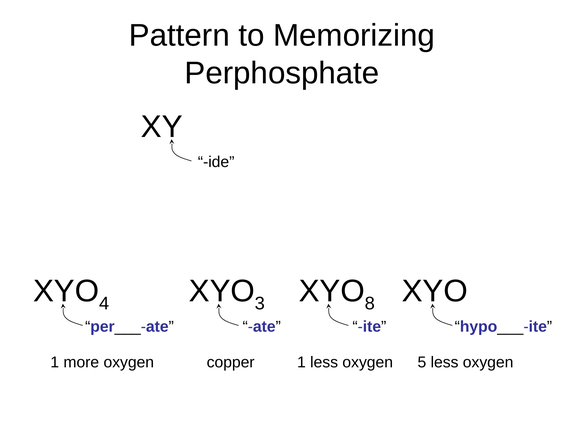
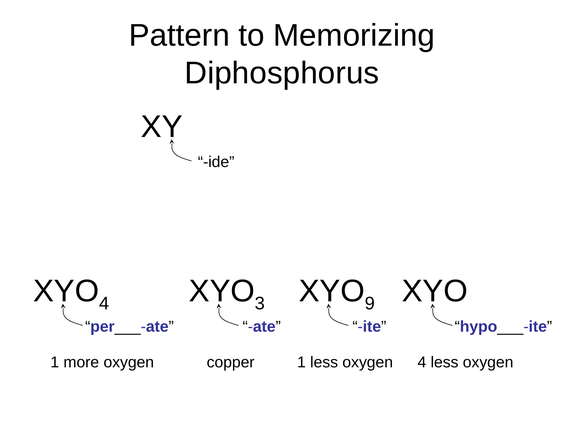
Perphosphate: Perphosphate -> Diphosphorus
8: 8 -> 9
oxygen 5: 5 -> 4
